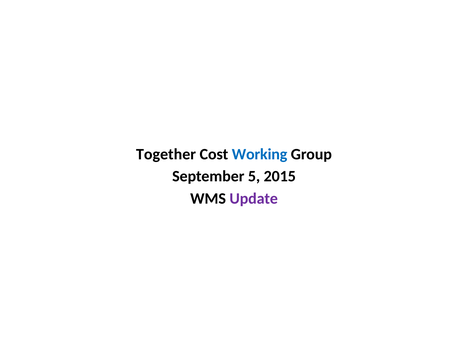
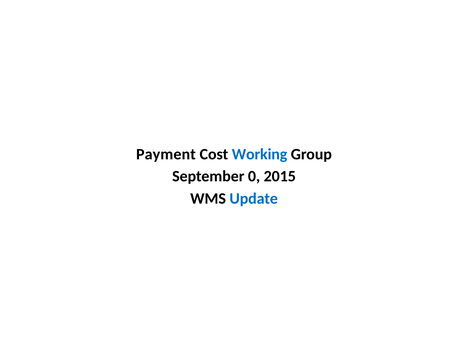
Together: Together -> Payment
5: 5 -> 0
Update colour: purple -> blue
